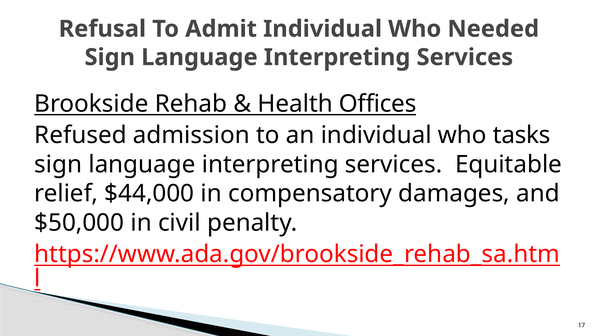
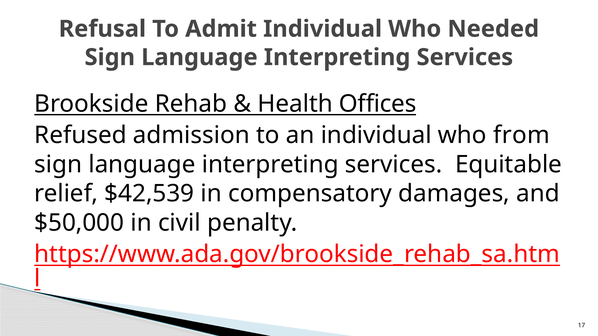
tasks: tasks -> from
$44,000: $44,000 -> $42,539
